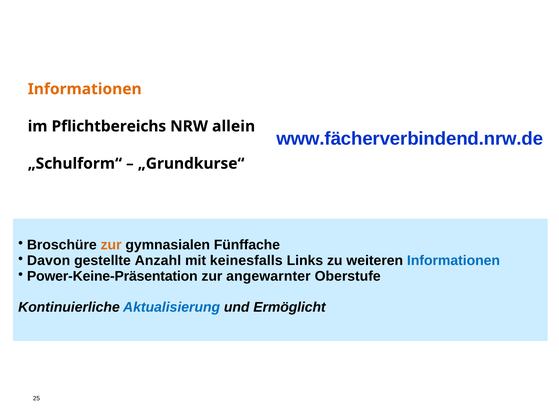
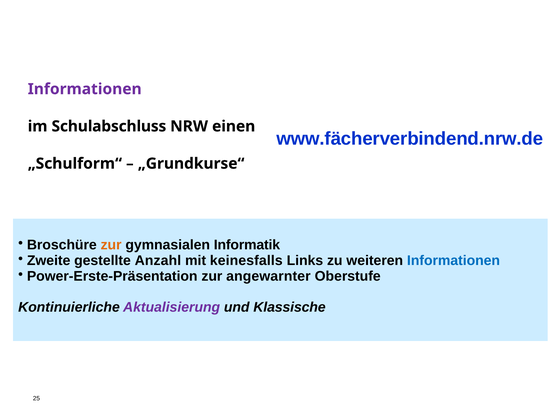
Informationen at (85, 89) colour: orange -> purple
Pflichtbereichs: Pflichtbereichs -> Schulabschluss
allein: allein -> einen
Fünffache: Fünffache -> Informatik
Davon: Davon -> Zweite
Power-Keine-Präsentation: Power-Keine-Präsentation -> Power-Erste-Präsentation
Aktualisierung colour: blue -> purple
Ermöglicht: Ermöglicht -> Klassische
